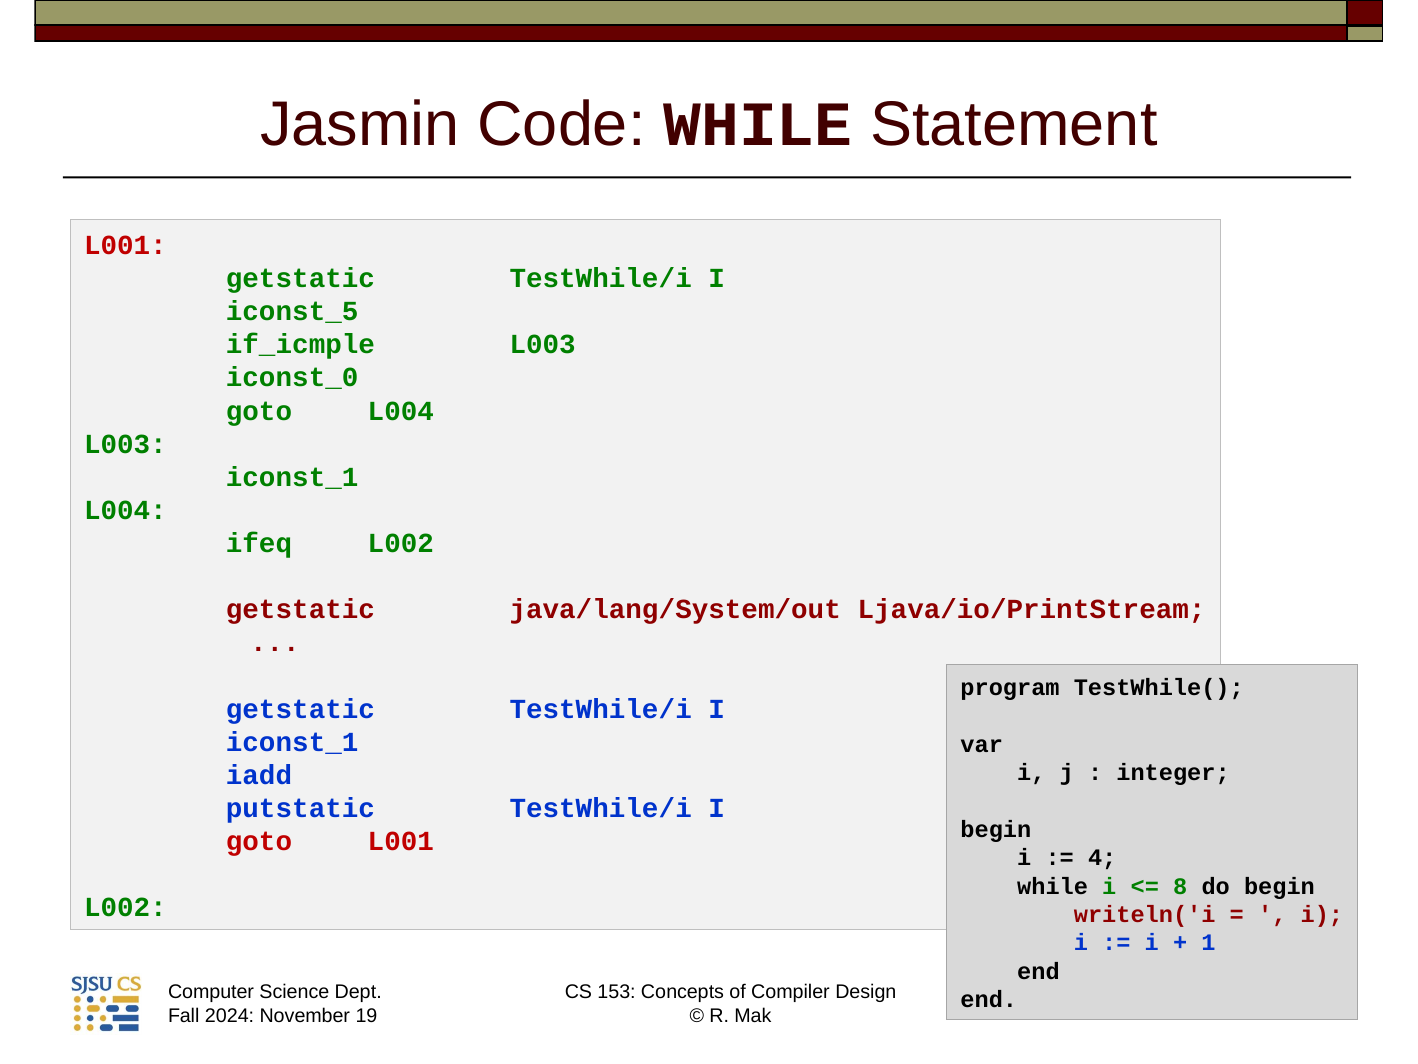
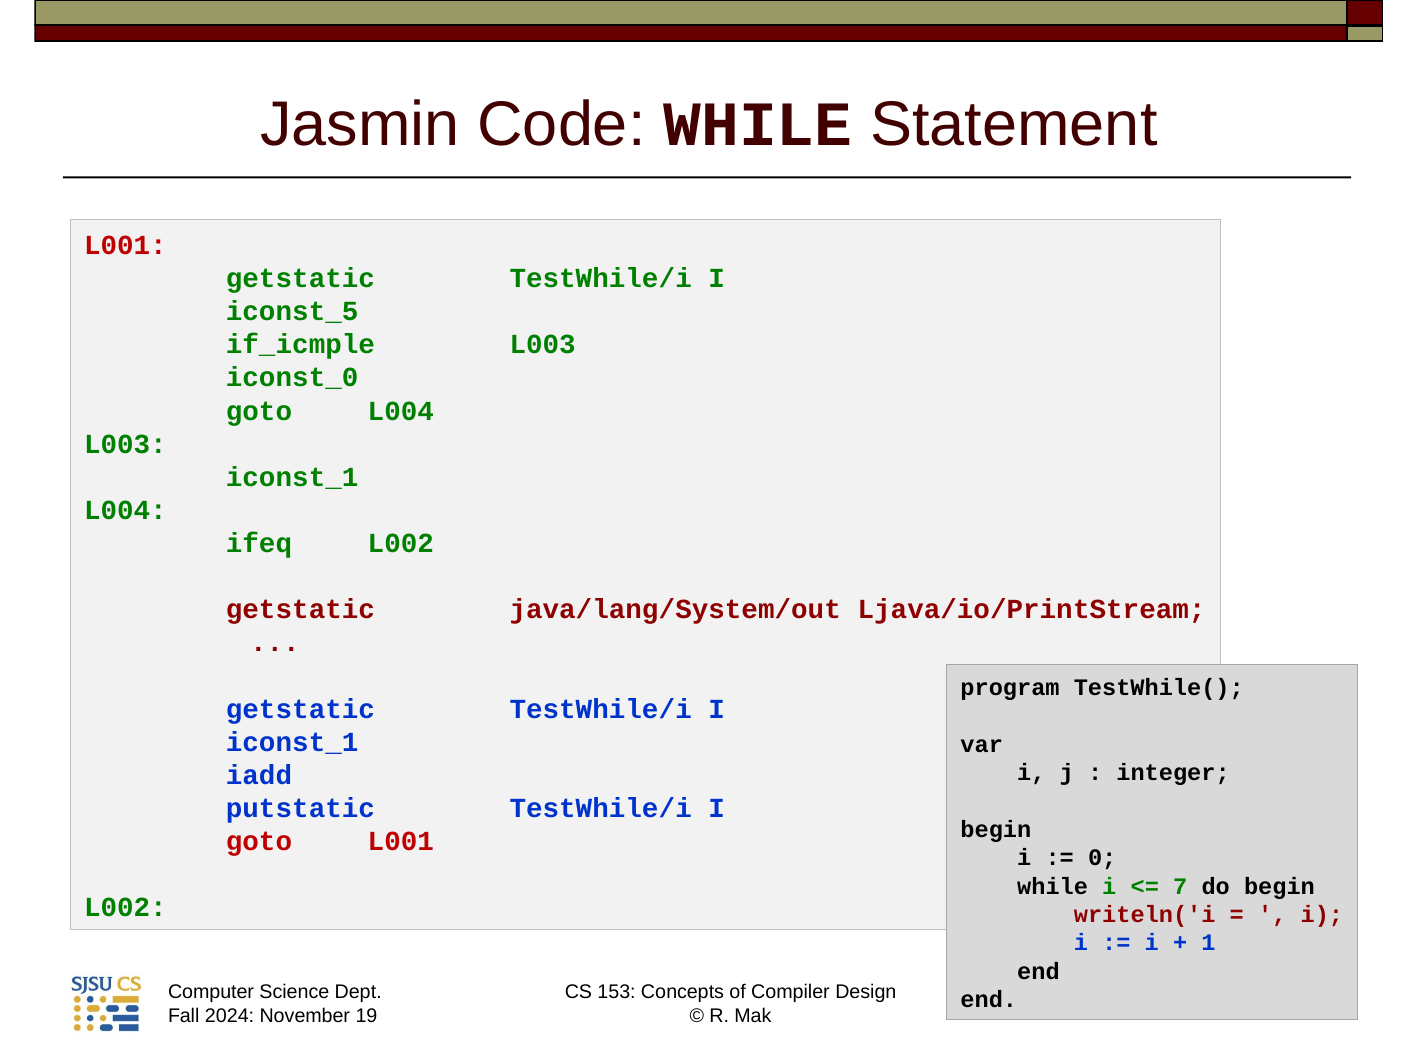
4: 4 -> 0
8: 8 -> 7
